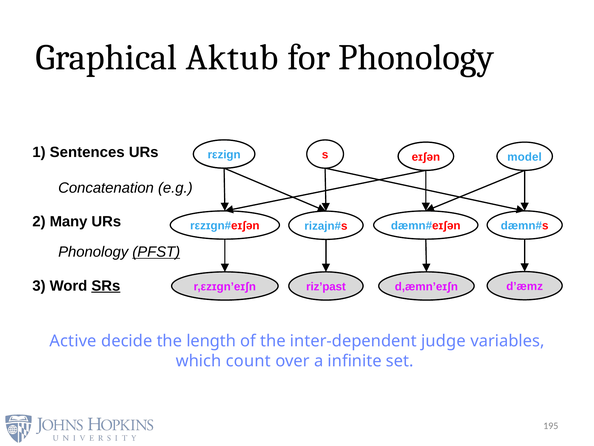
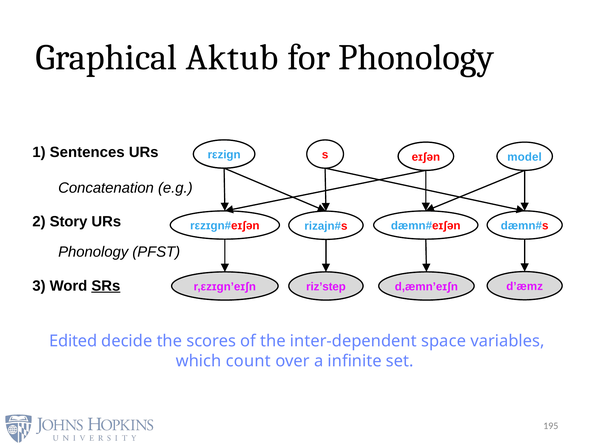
Many: Many -> Story
PFST underline: present -> none
riz’past: riz’past -> riz’step
Active: Active -> Edited
length: length -> scores
judge: judge -> space
